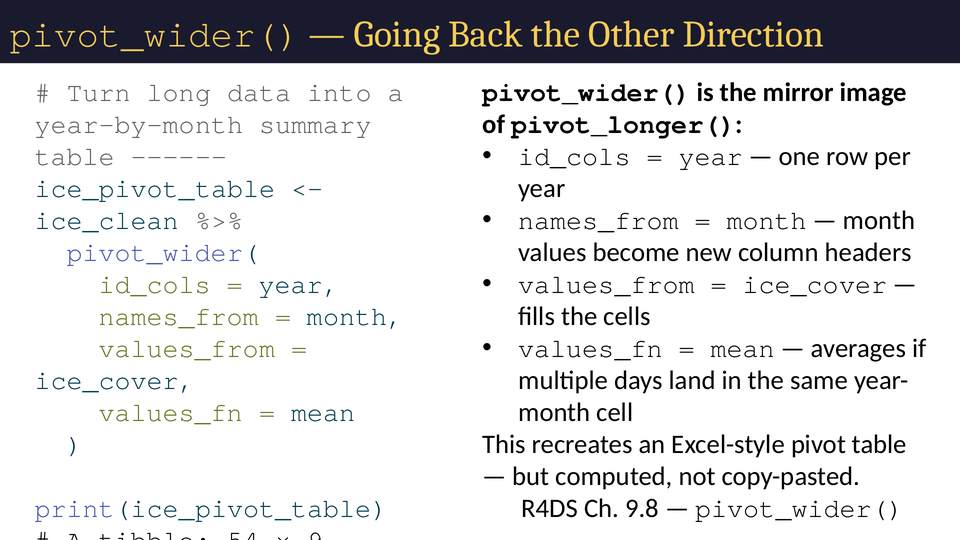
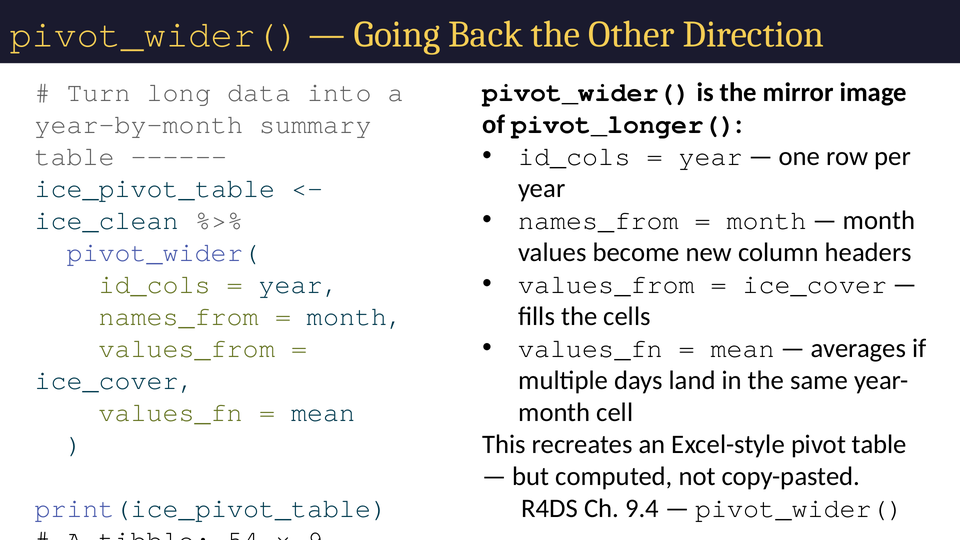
9.8: 9.8 -> 9.4
